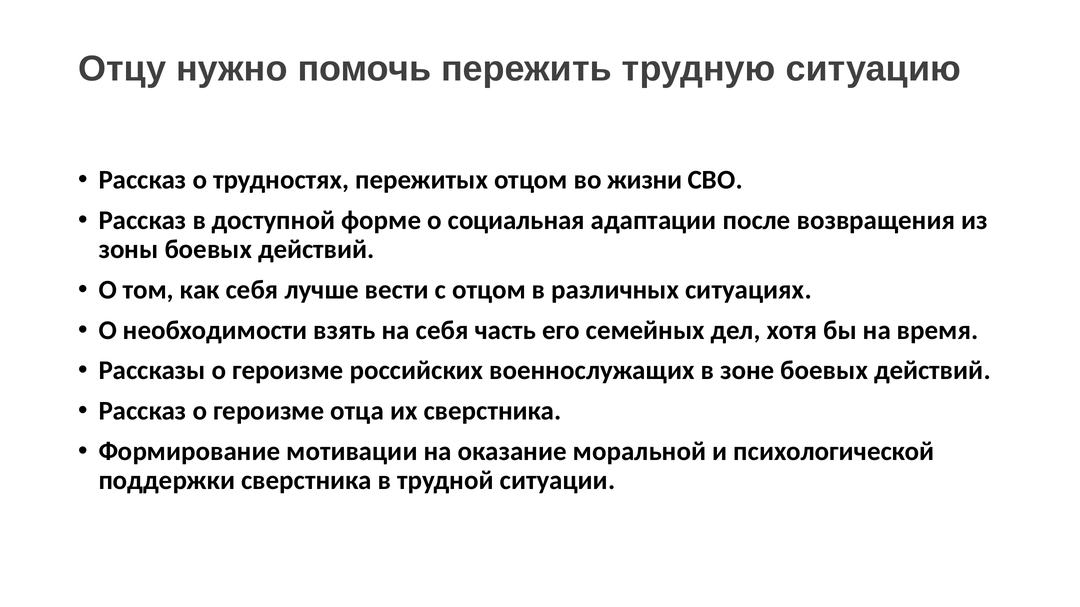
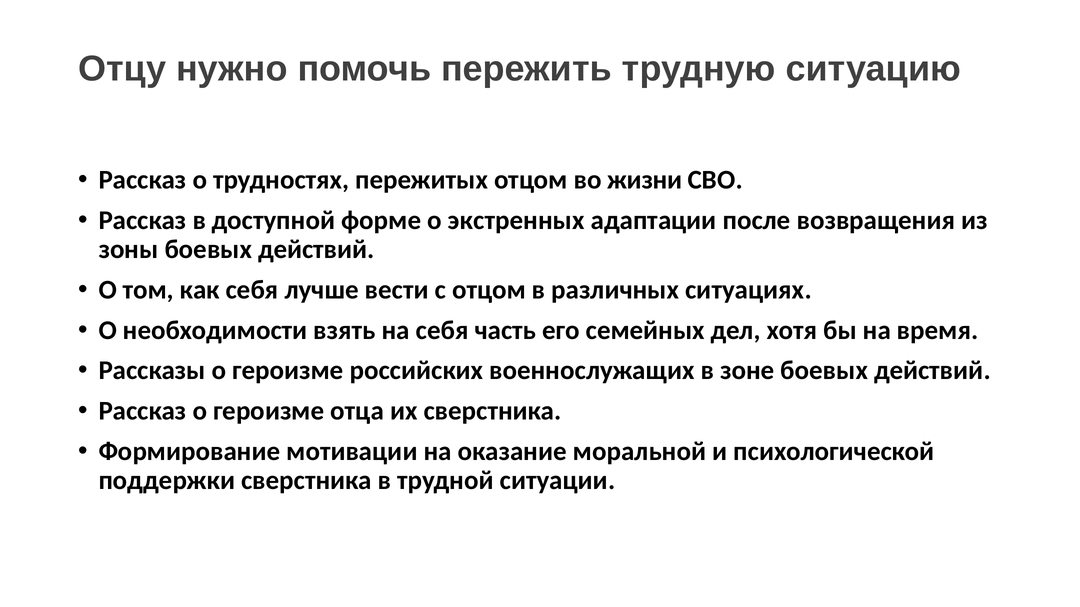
социальная: социальная -> экстренных
